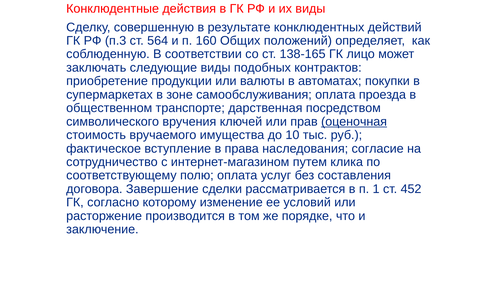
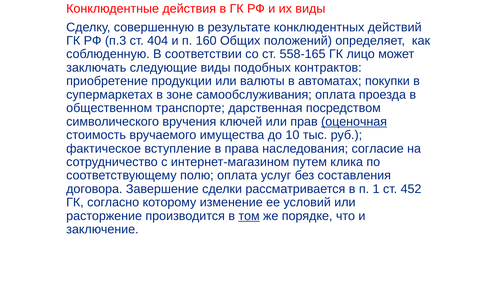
564: 564 -> 404
138-165: 138-165 -> 558-165
том underline: none -> present
